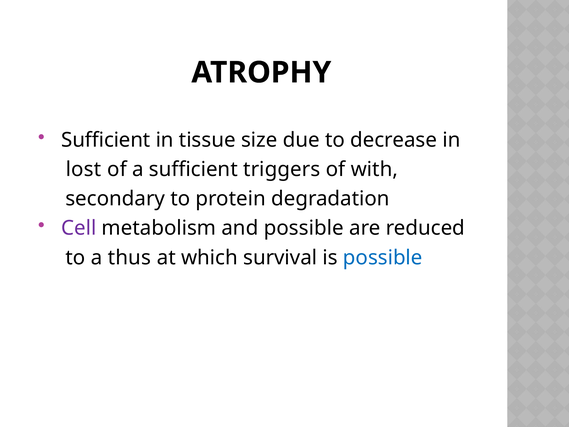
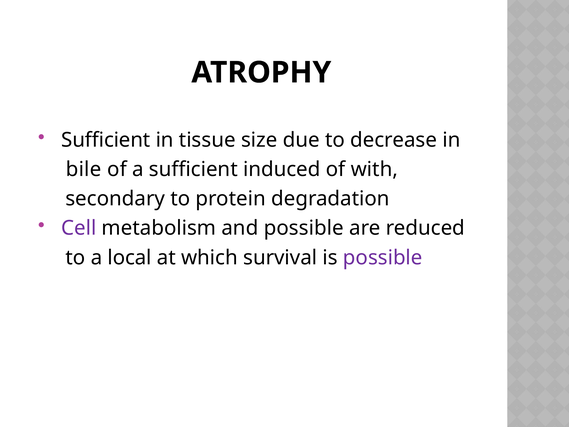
lost: lost -> bile
triggers: triggers -> induced
thus: thus -> local
possible at (383, 257) colour: blue -> purple
